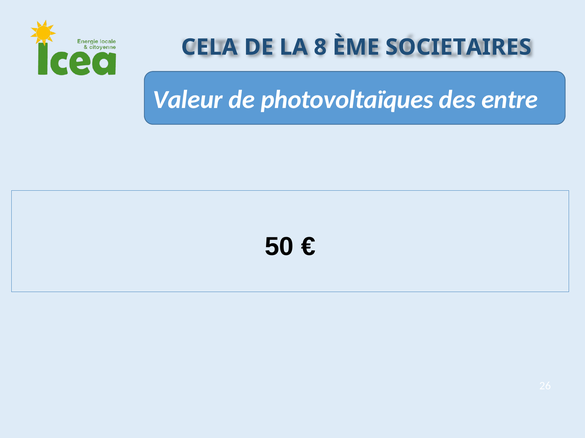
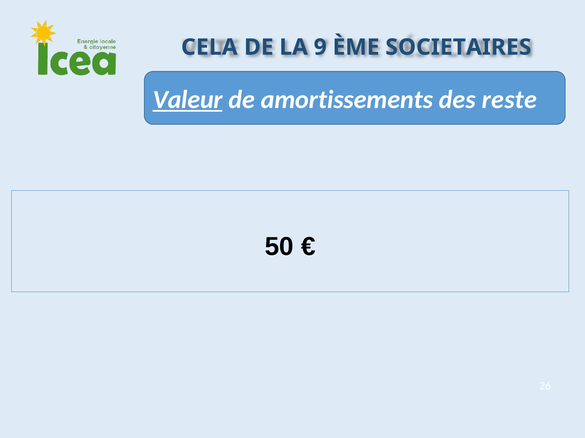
8: 8 -> 9
Valeur underline: none -> present
photovoltaïques: photovoltaïques -> amortissements
entre: entre -> reste
